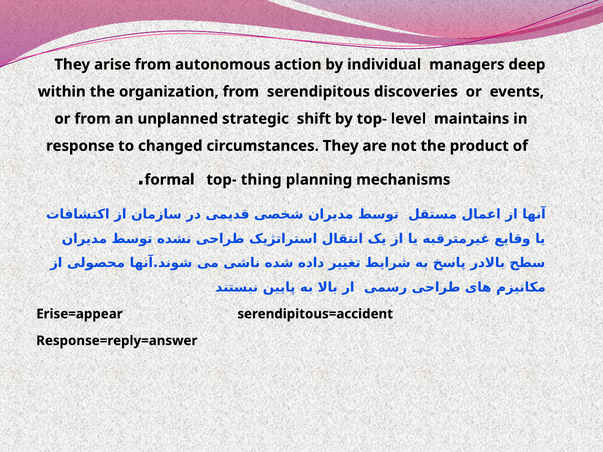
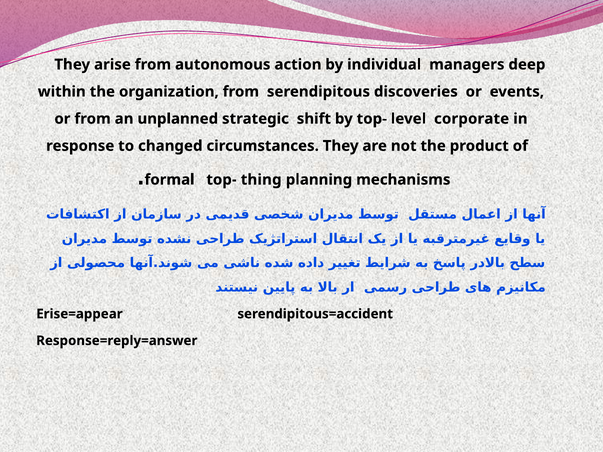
maintains: maintains -> corporate
